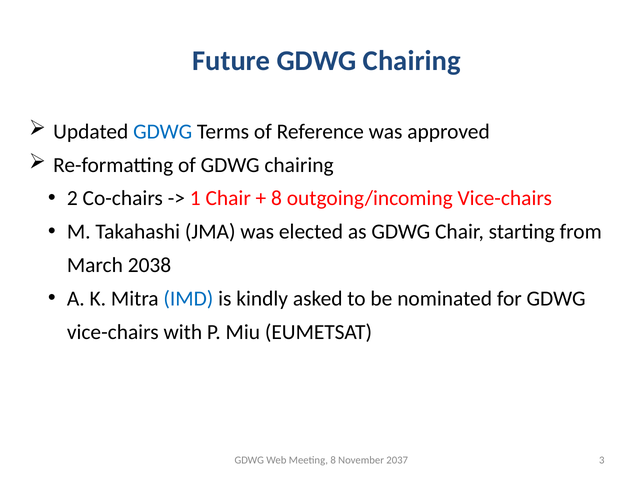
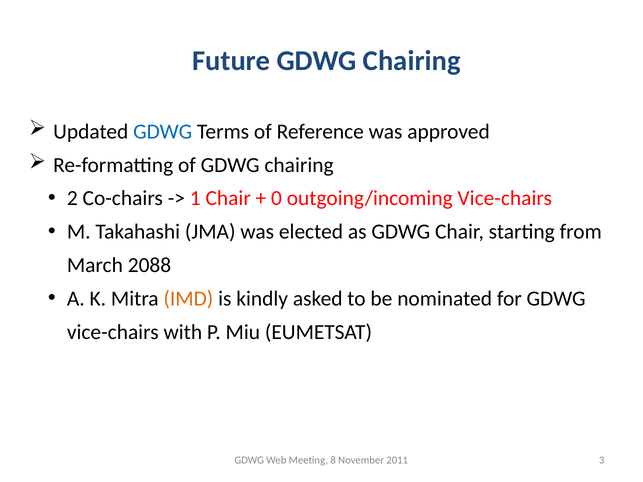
8 at (277, 199): 8 -> 0
2038: 2038 -> 2088
IMD colour: blue -> orange
2037: 2037 -> 2011
